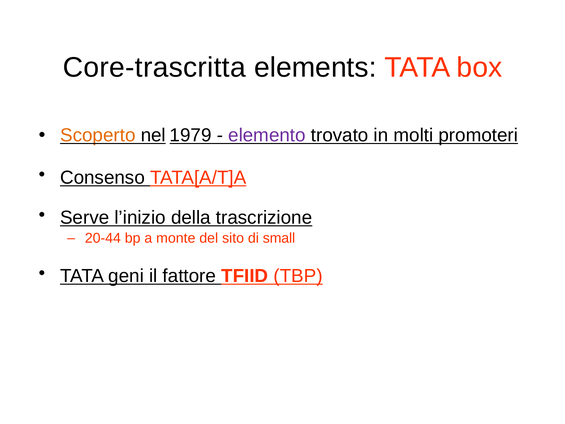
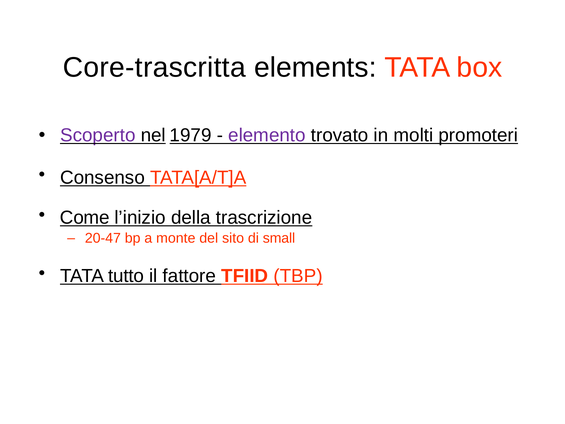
Scoperto colour: orange -> purple
Serve: Serve -> Come
20-44: 20-44 -> 20-47
geni: geni -> tutto
